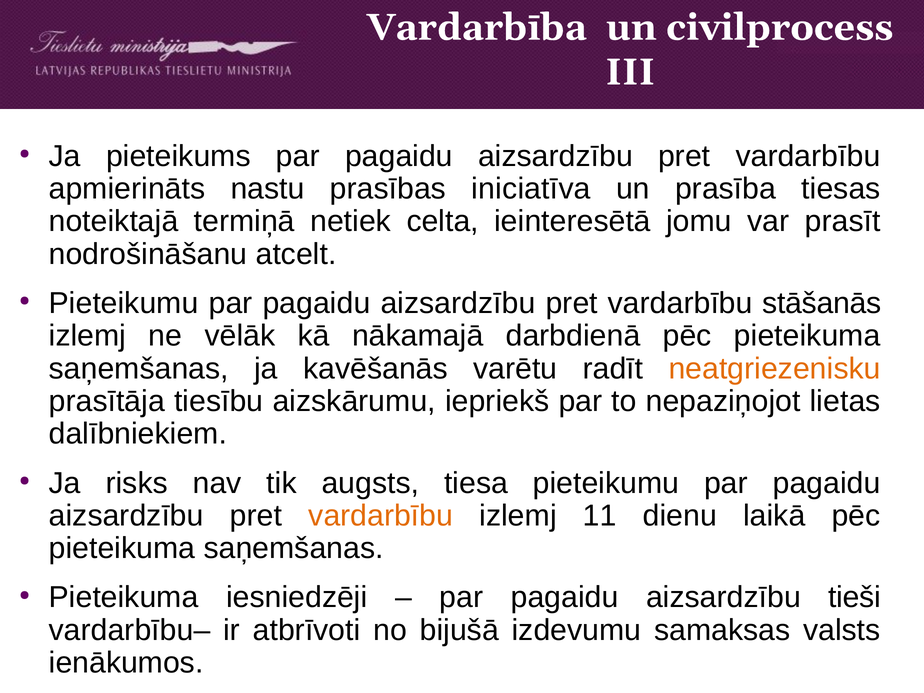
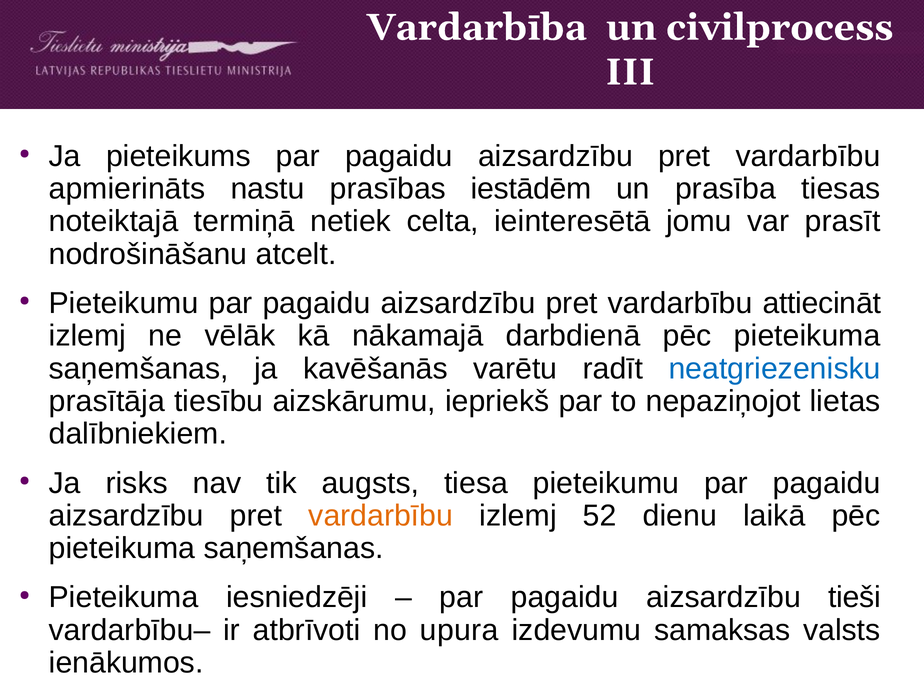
iniciatīva: iniciatīva -> iestādēm
stāšanās: stāšanās -> attiecināt
neatgriezenisku colour: orange -> blue
11: 11 -> 52
bijušā: bijušā -> upura
